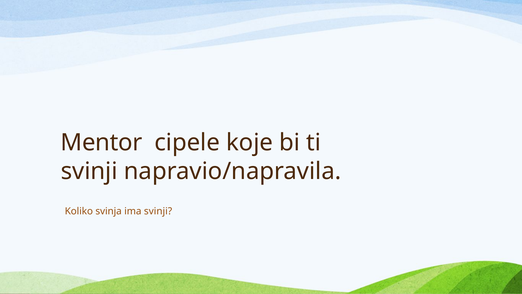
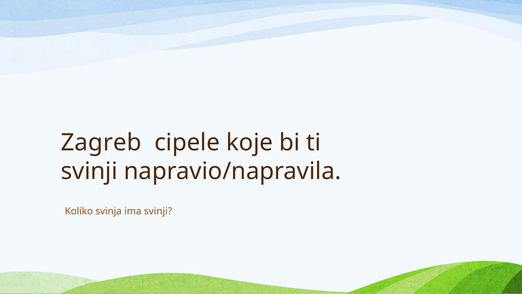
Mentor: Mentor -> Zagreb
